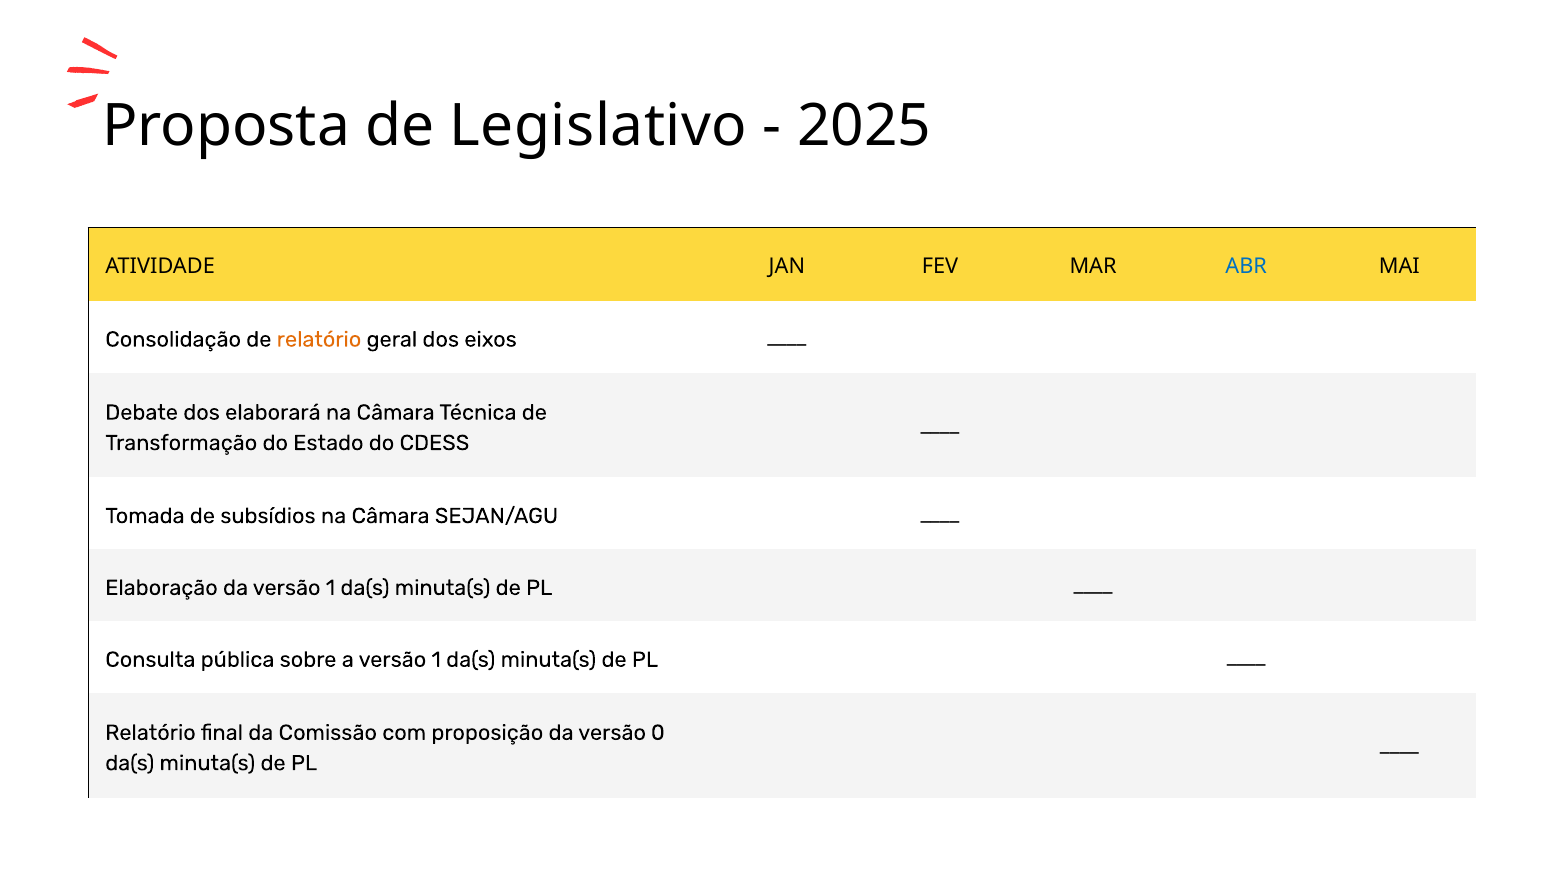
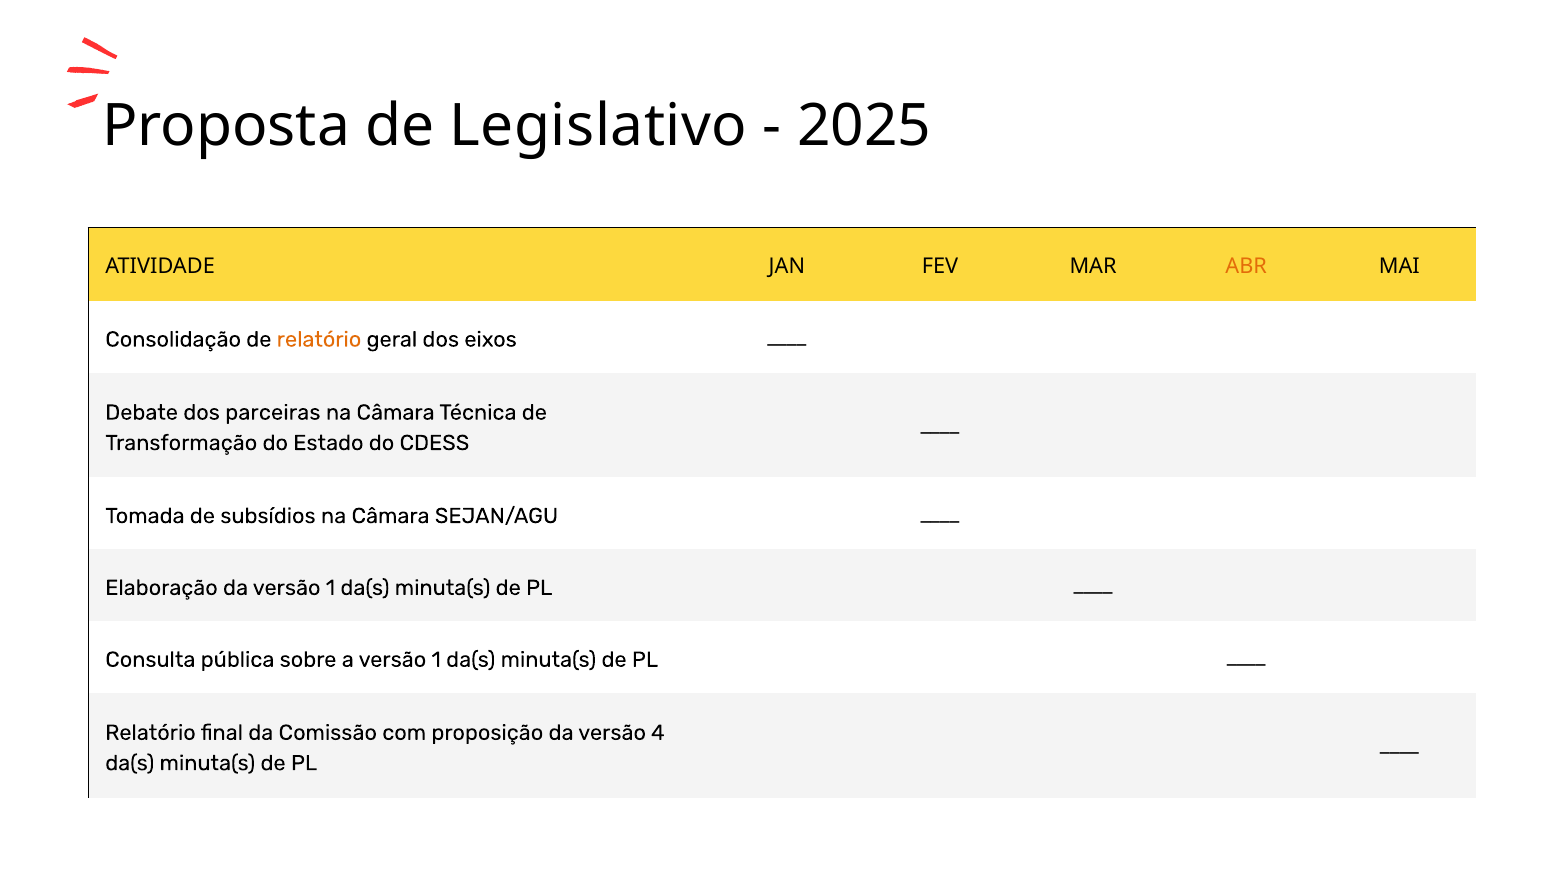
ABR colour: blue -> orange
elaborará: elaborará -> parceiras
0: 0 -> 4
